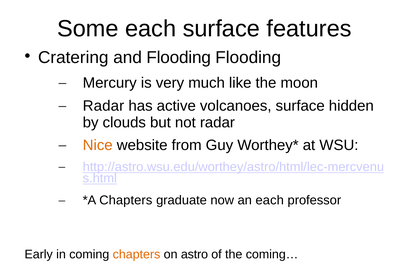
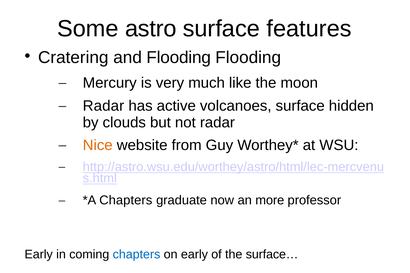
Some each: each -> astro
an each: each -> more
chapters at (136, 255) colour: orange -> blue
on astro: astro -> early
coming…: coming… -> surface…
